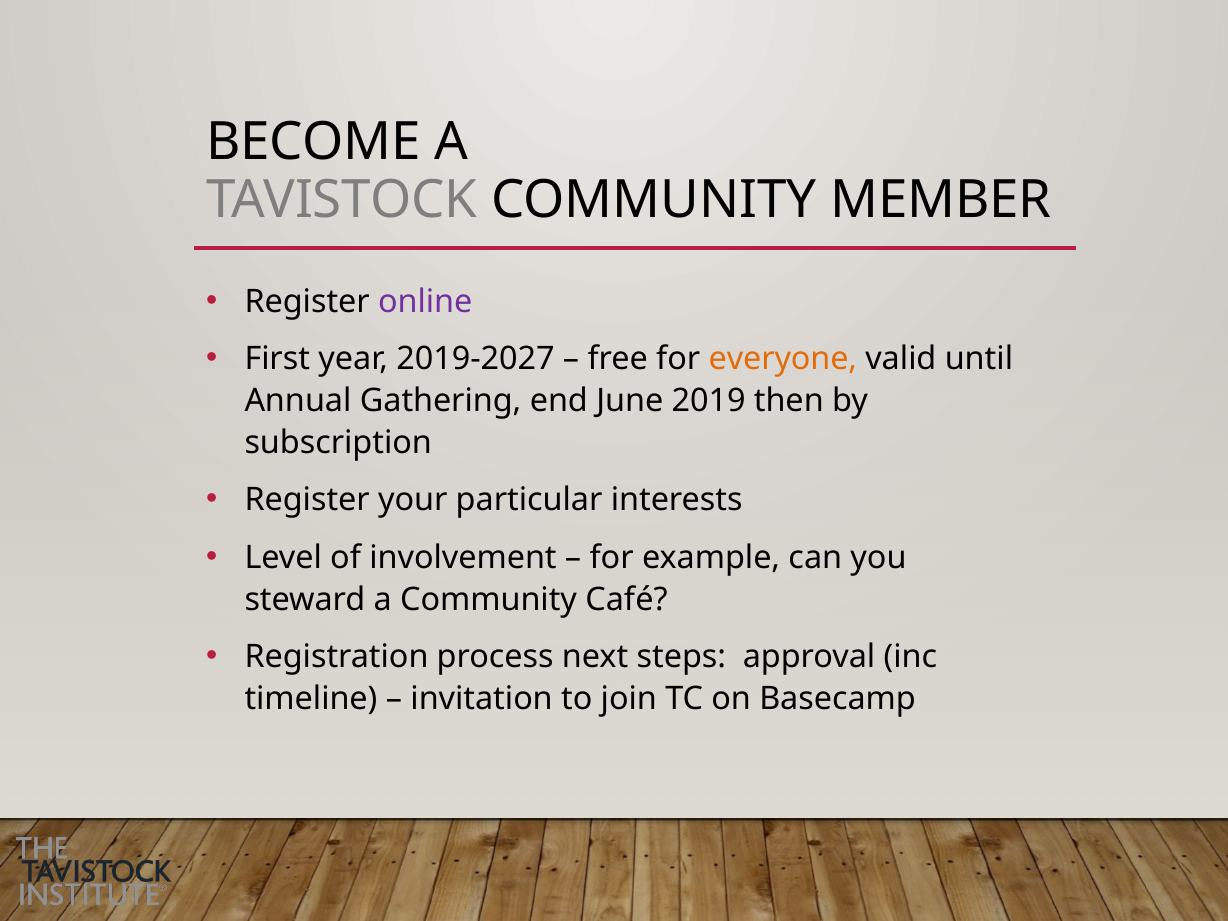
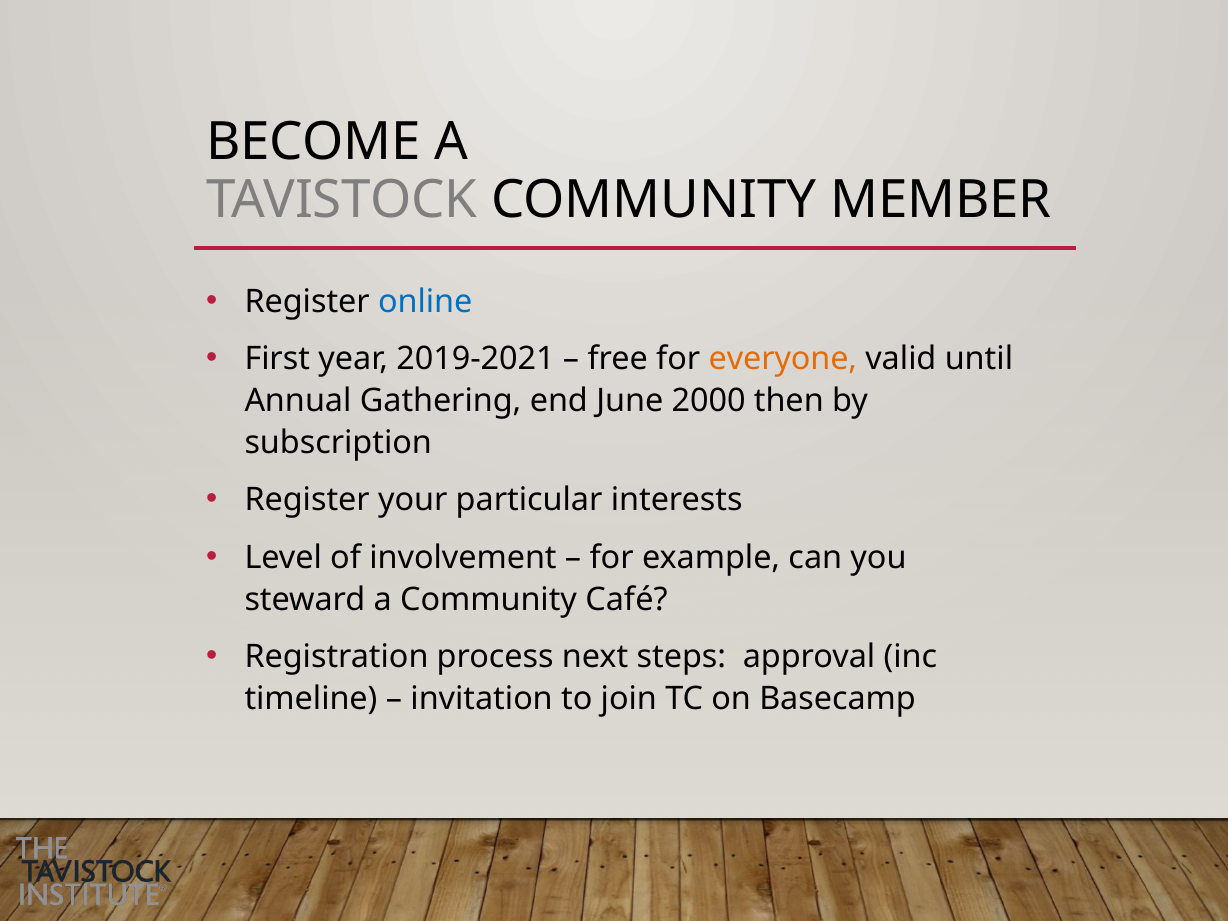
online colour: purple -> blue
2019-2027: 2019-2027 -> 2019-2021
2019: 2019 -> 2000
